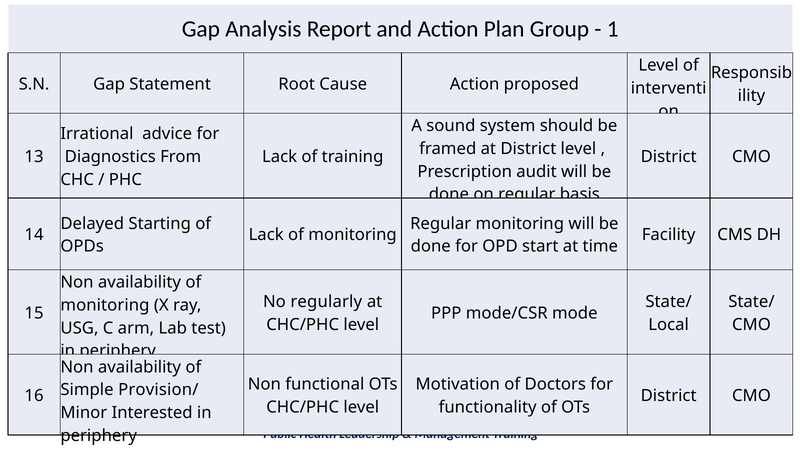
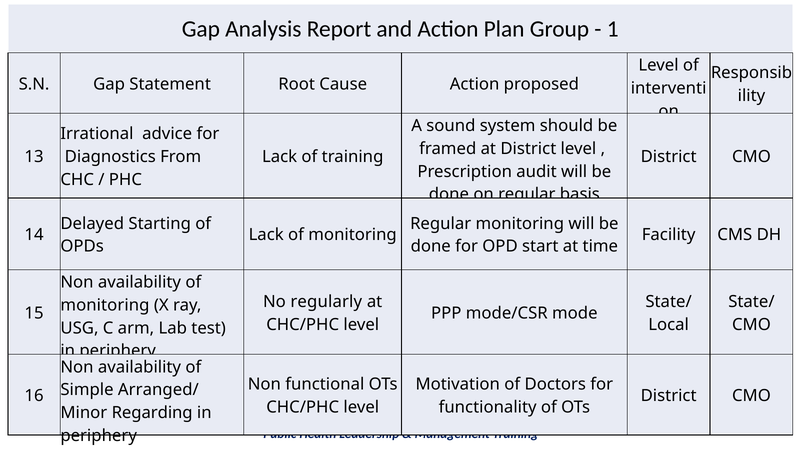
Provision/: Provision/ -> Arranged/
Interested: Interested -> Regarding
